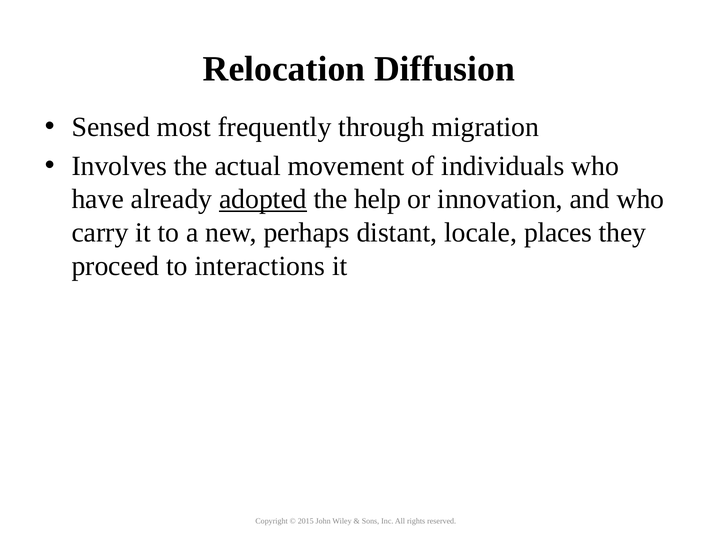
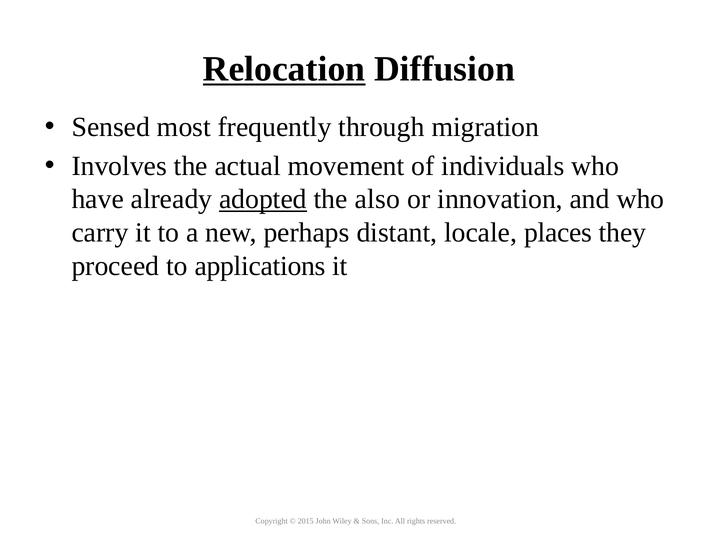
Relocation underline: none -> present
help: help -> also
interactions: interactions -> applications
